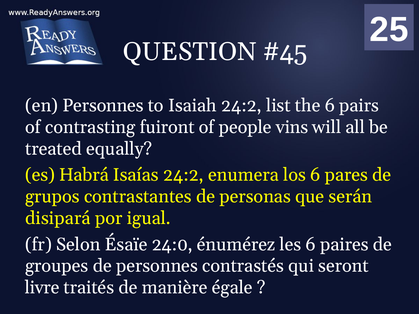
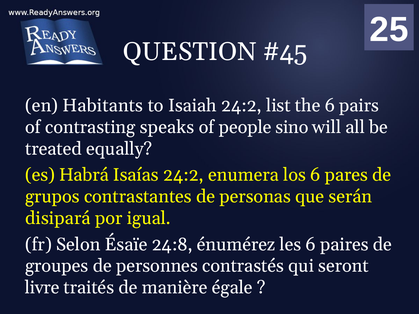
en Personnes: Personnes -> Habitants
fuiront: fuiront -> speaks
vins: vins -> sino
24:0: 24:0 -> 24:8
